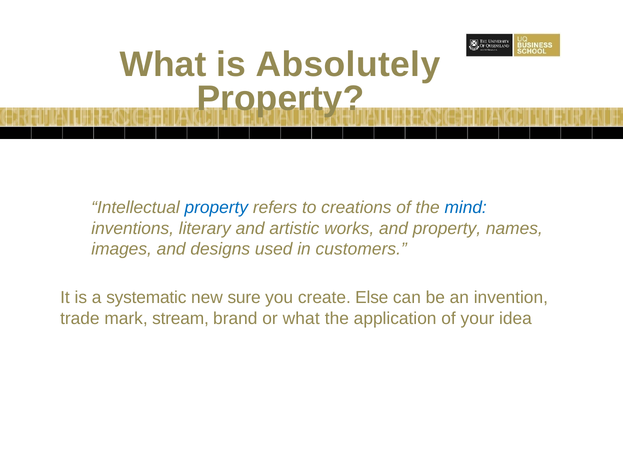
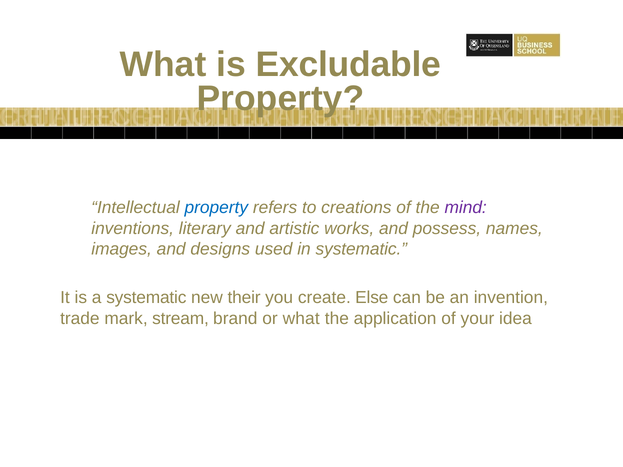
Absolutely: Absolutely -> Excludable
mind colour: blue -> purple
and property: property -> possess
in customers: customers -> systematic
sure: sure -> their
